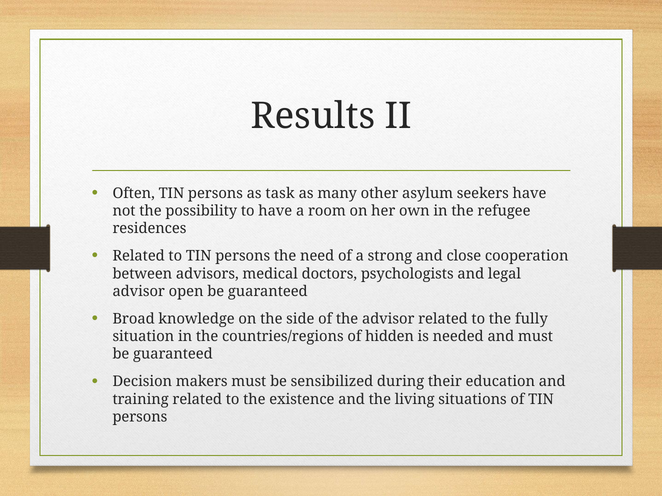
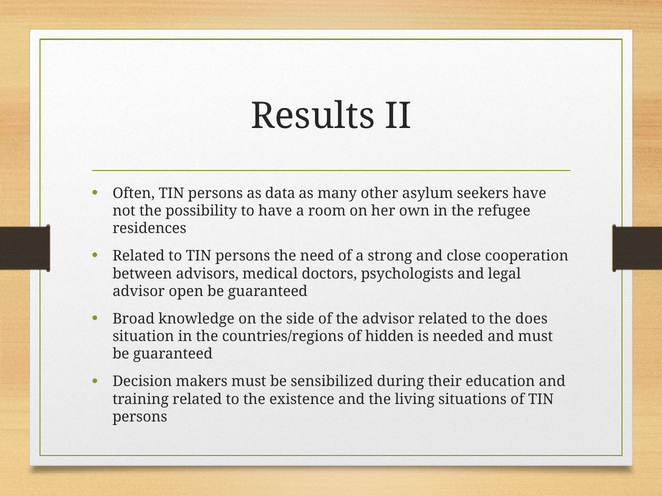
task: task -> data
fully: fully -> does
